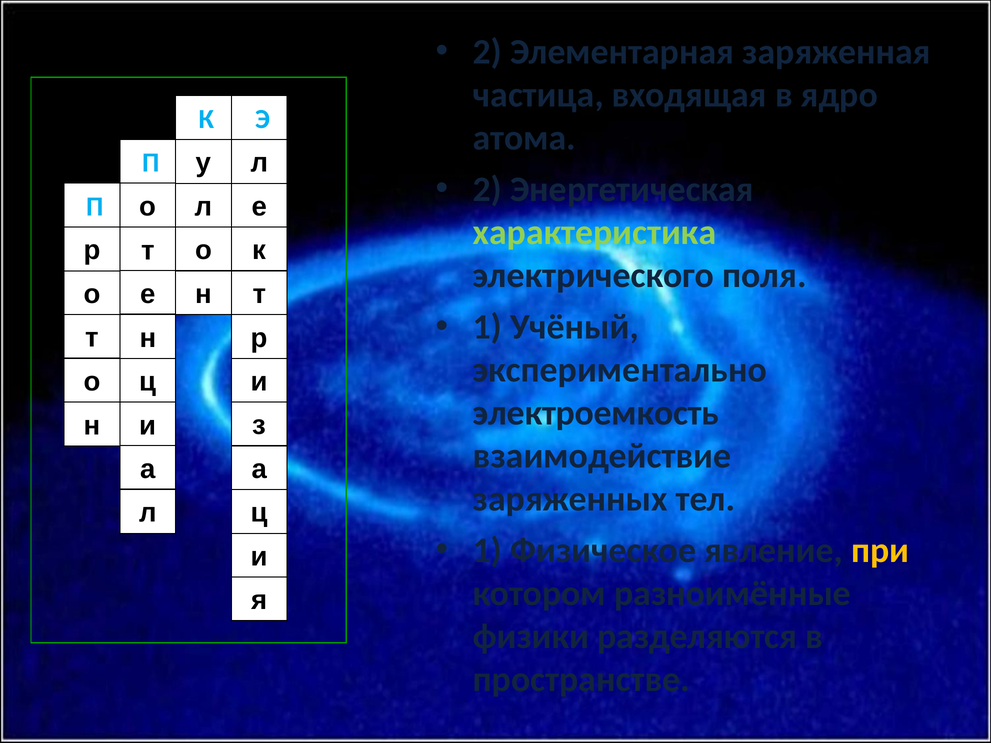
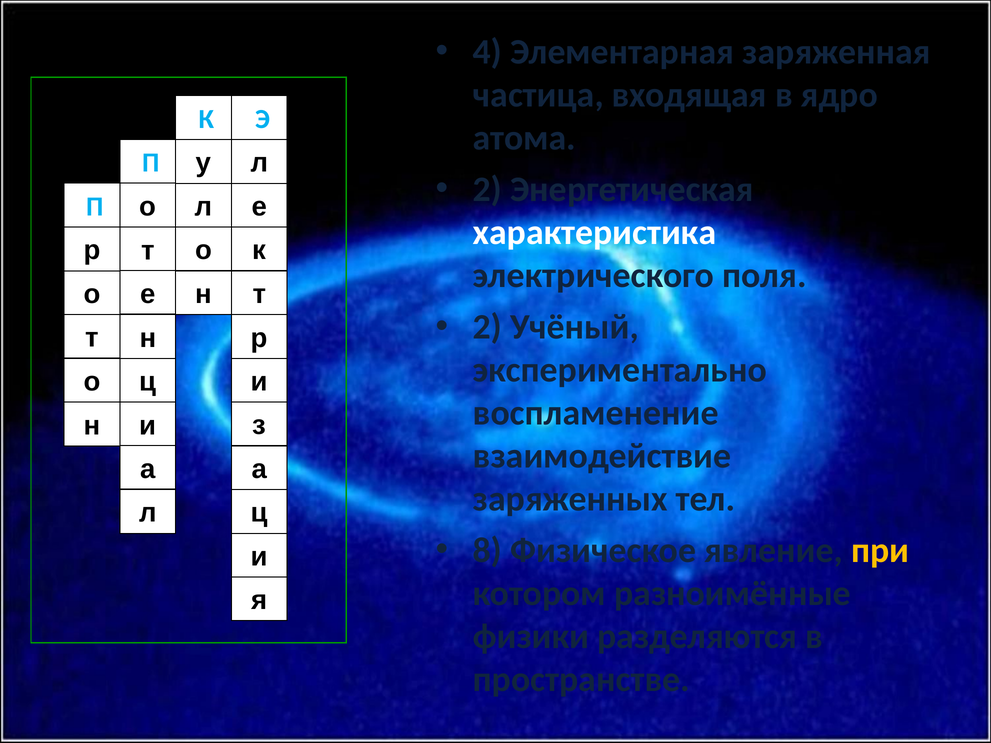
2 at (487, 52): 2 -> 4
характеристика colour: light green -> white
1 at (487, 327): 1 -> 2
электроемкость: электроемкость -> воспламенение
1 at (487, 551): 1 -> 8
